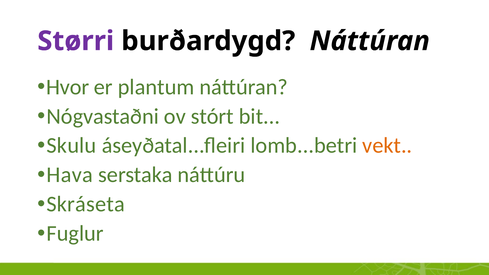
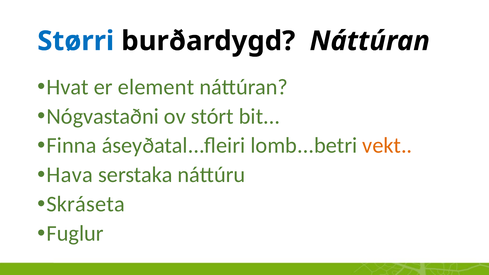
Størri colour: purple -> blue
Hvor: Hvor -> Hvat
plantum: plantum -> element
Skulu: Skulu -> Finna
